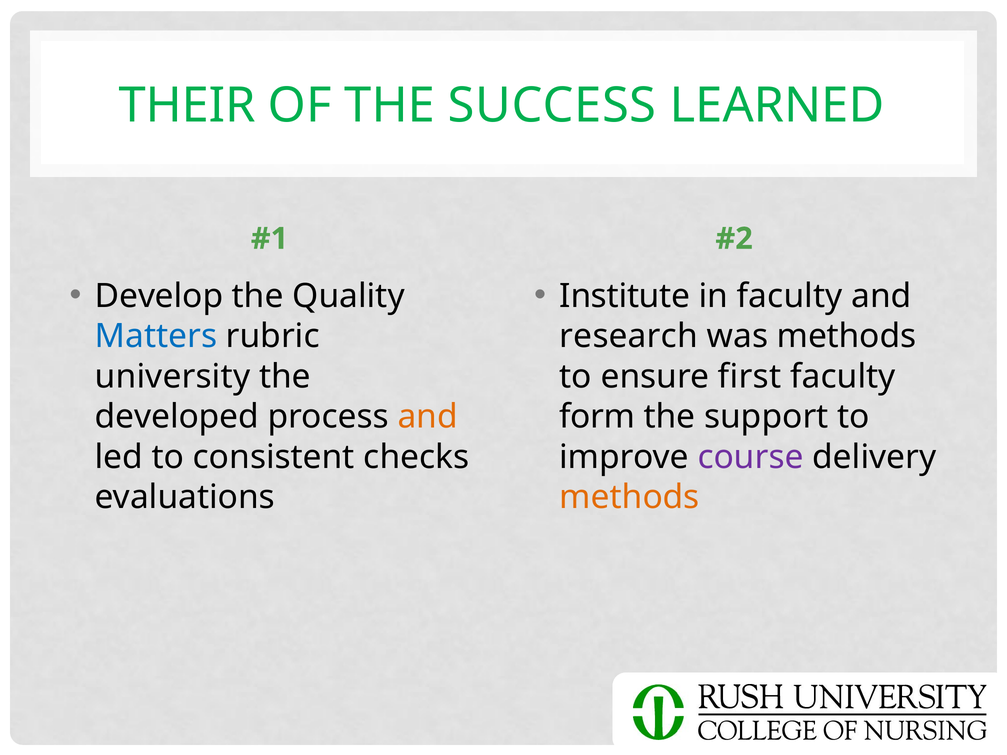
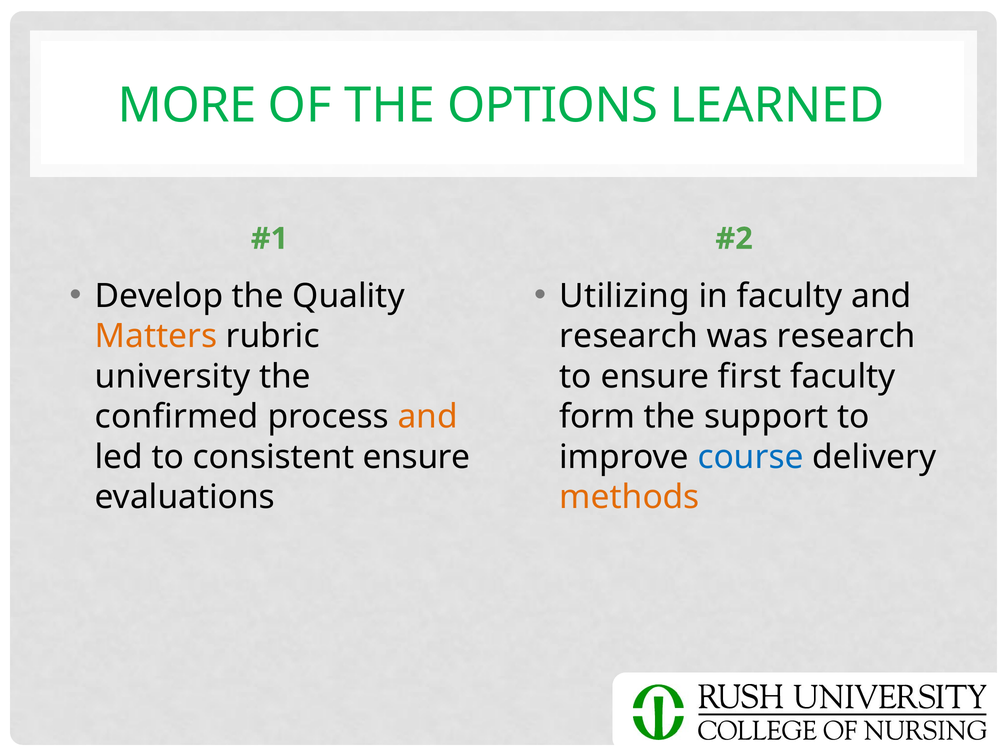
THEIR: THEIR -> MORE
SUCCESS: SUCCESS -> OPTIONS
Institute: Institute -> Utilizing
Matters colour: blue -> orange
was methods: methods -> research
developed: developed -> confirmed
consistent checks: checks -> ensure
course colour: purple -> blue
